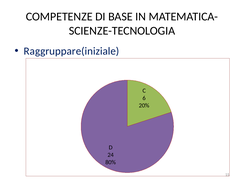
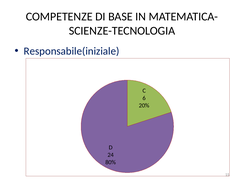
Raggruppare(iniziale: Raggruppare(iniziale -> Responsabile(iniziale
